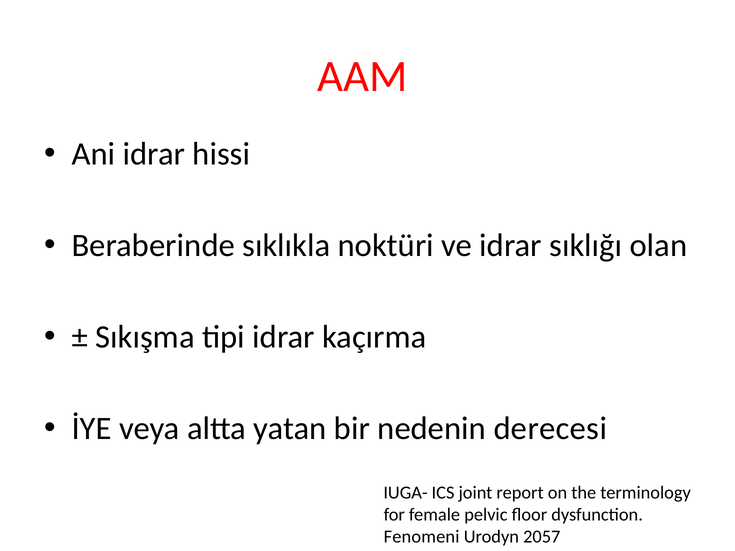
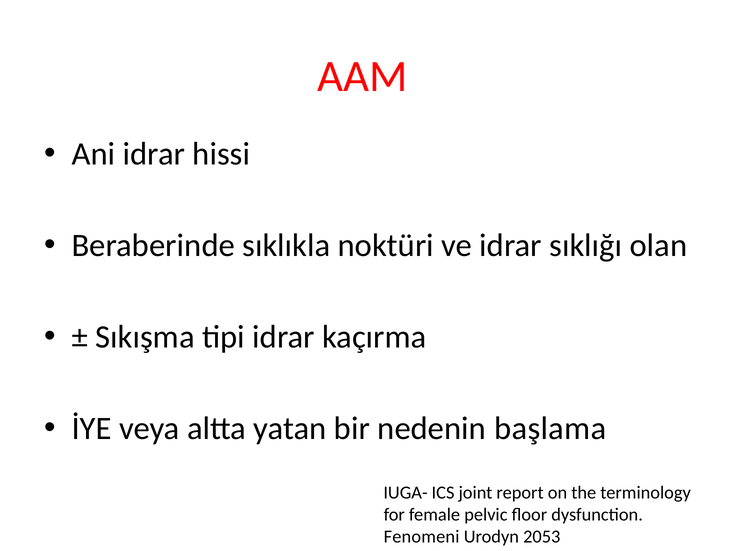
derecesi: derecesi -> başlama
2057: 2057 -> 2053
